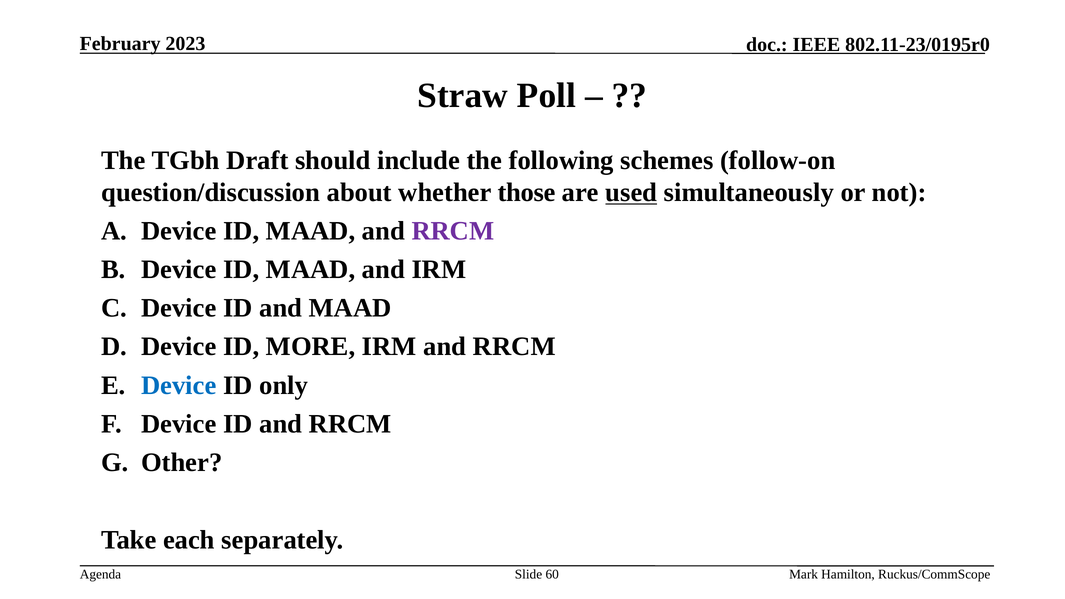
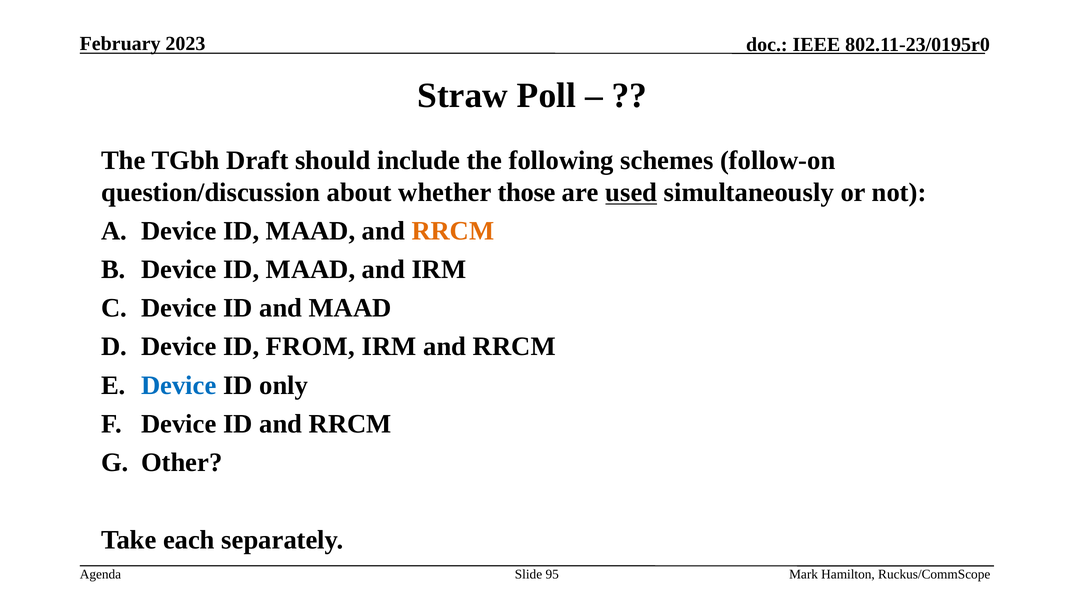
RRCM at (453, 231) colour: purple -> orange
MORE: MORE -> FROM
60: 60 -> 95
